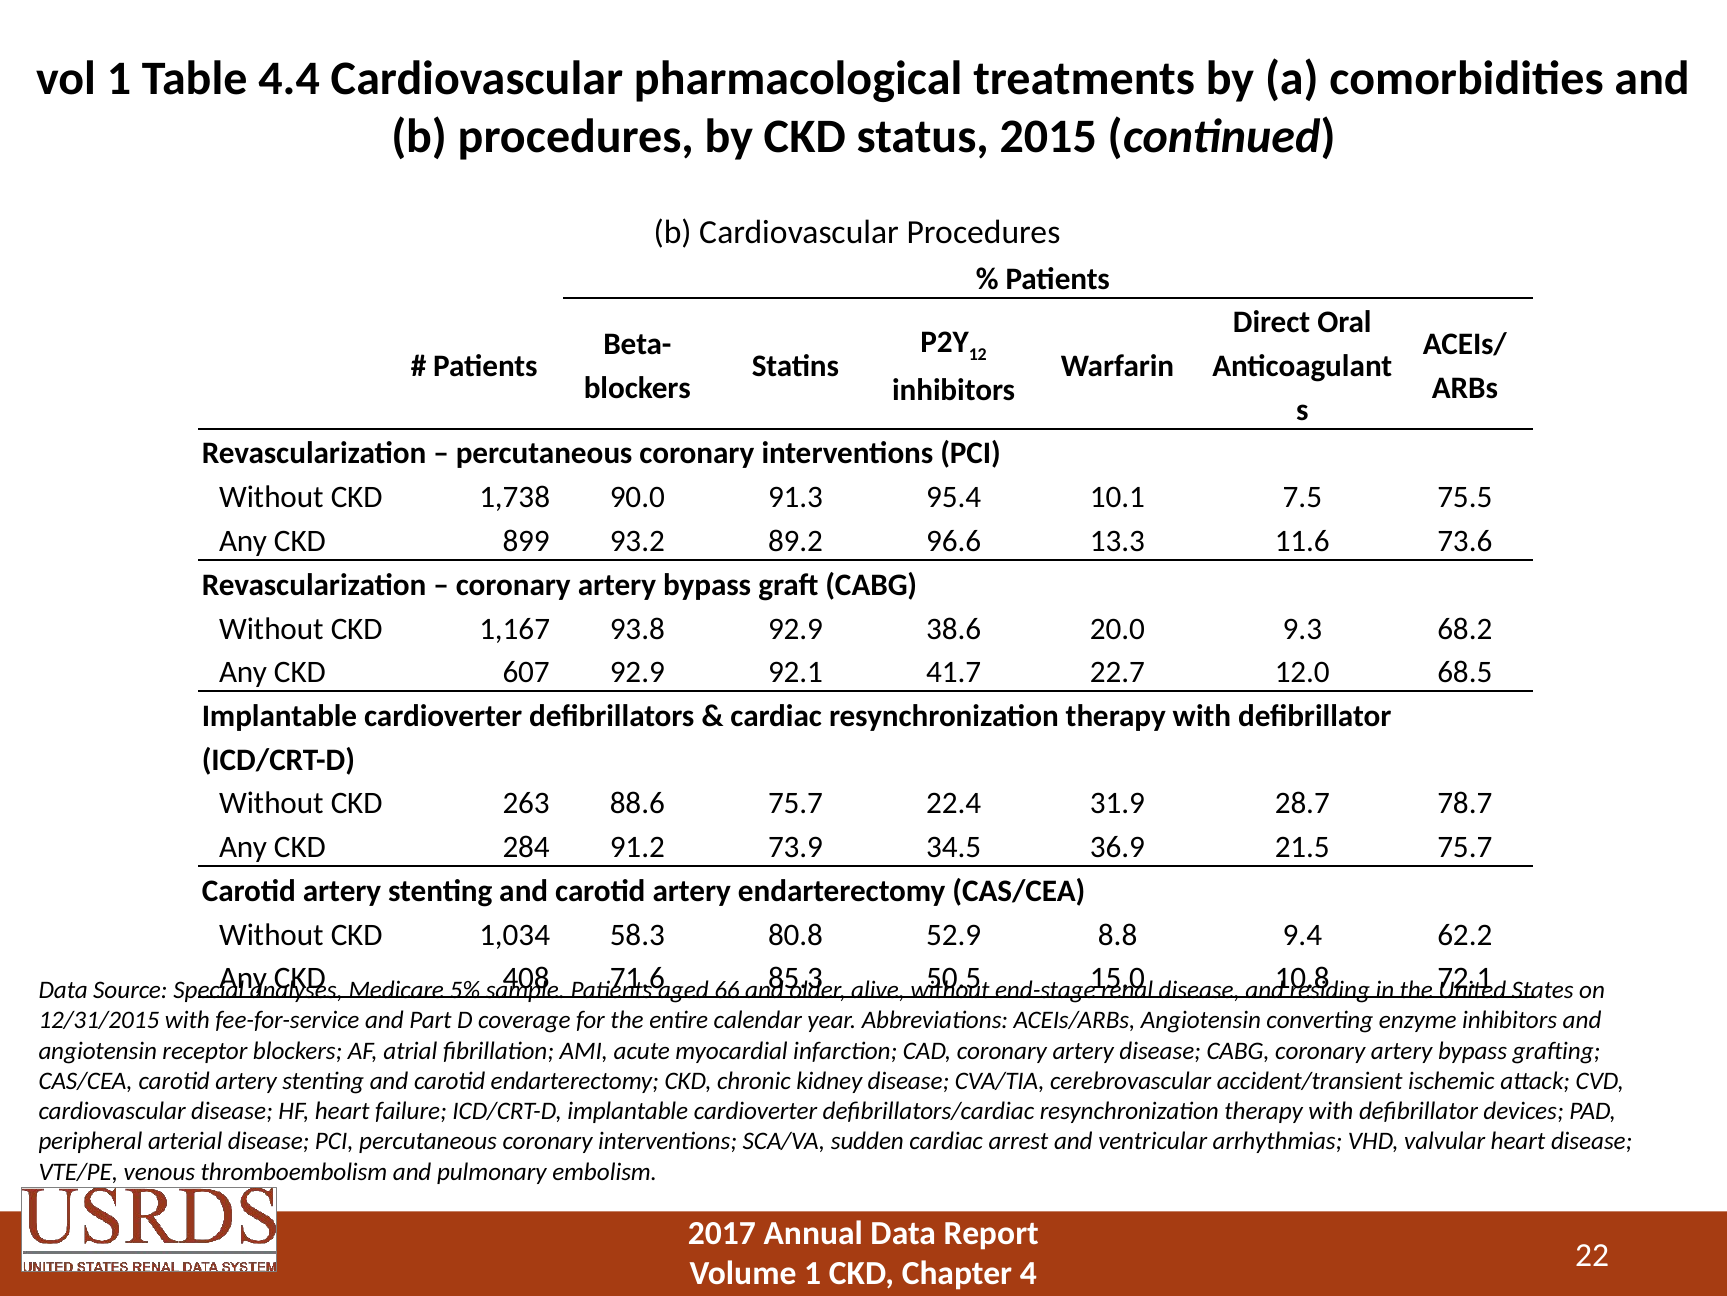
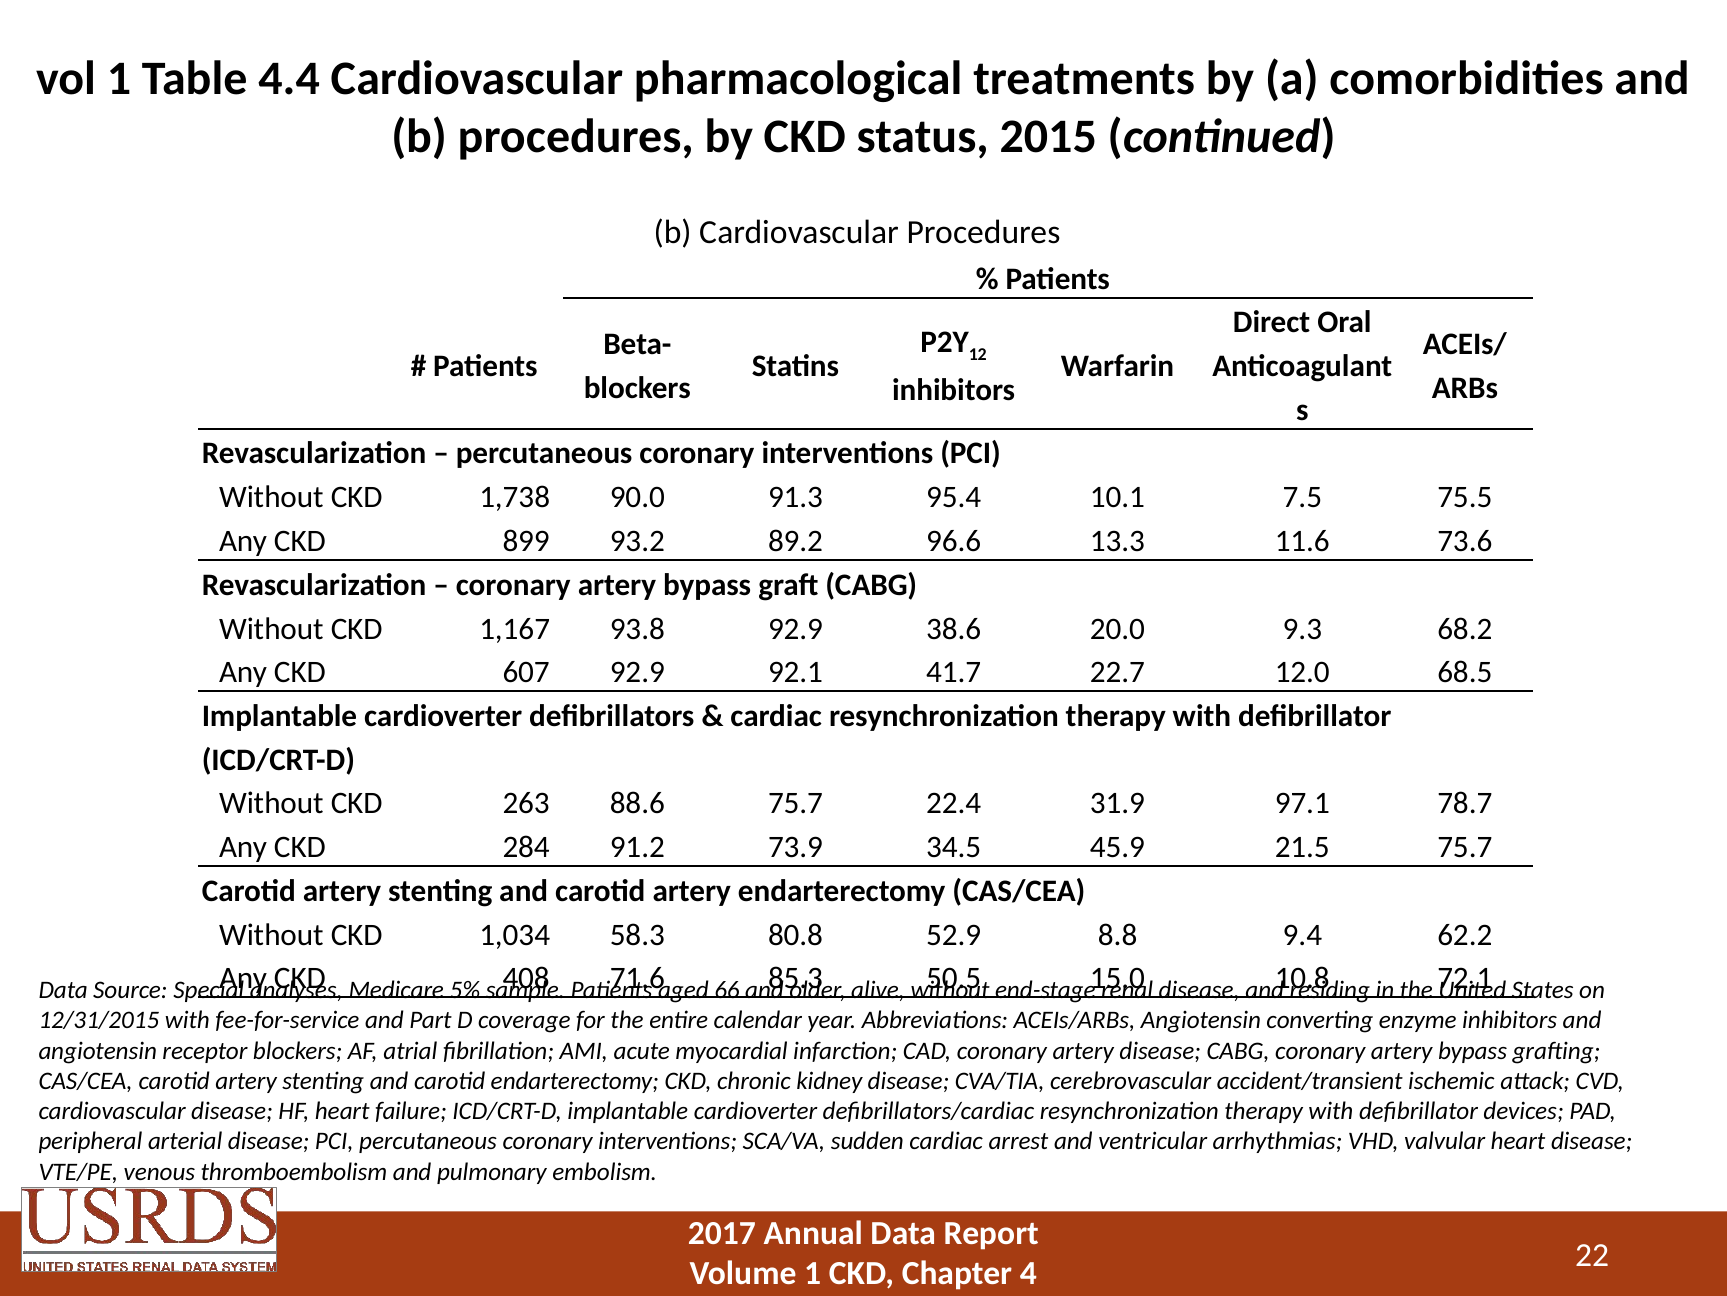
28.7: 28.7 -> 97.1
36.9: 36.9 -> 45.9
